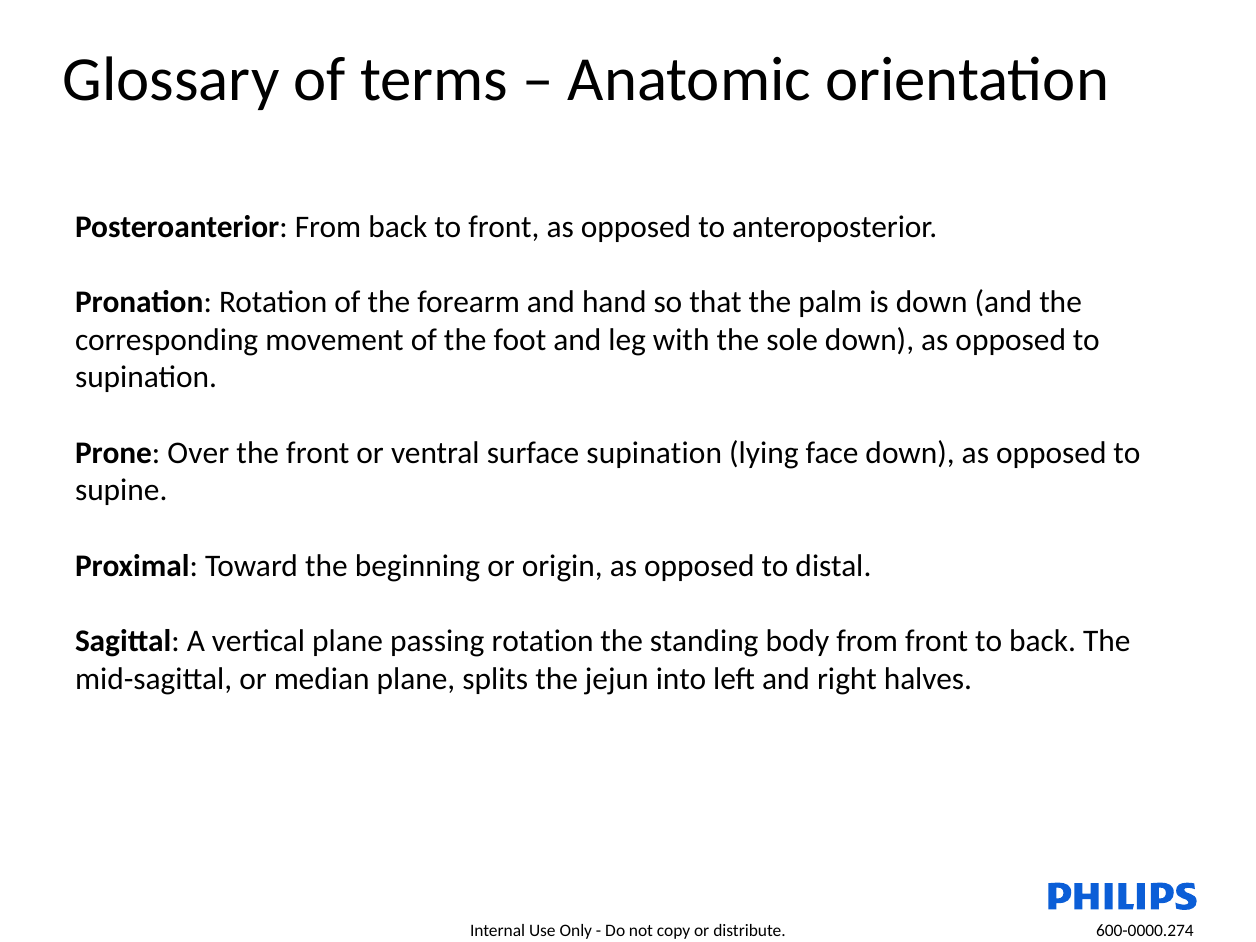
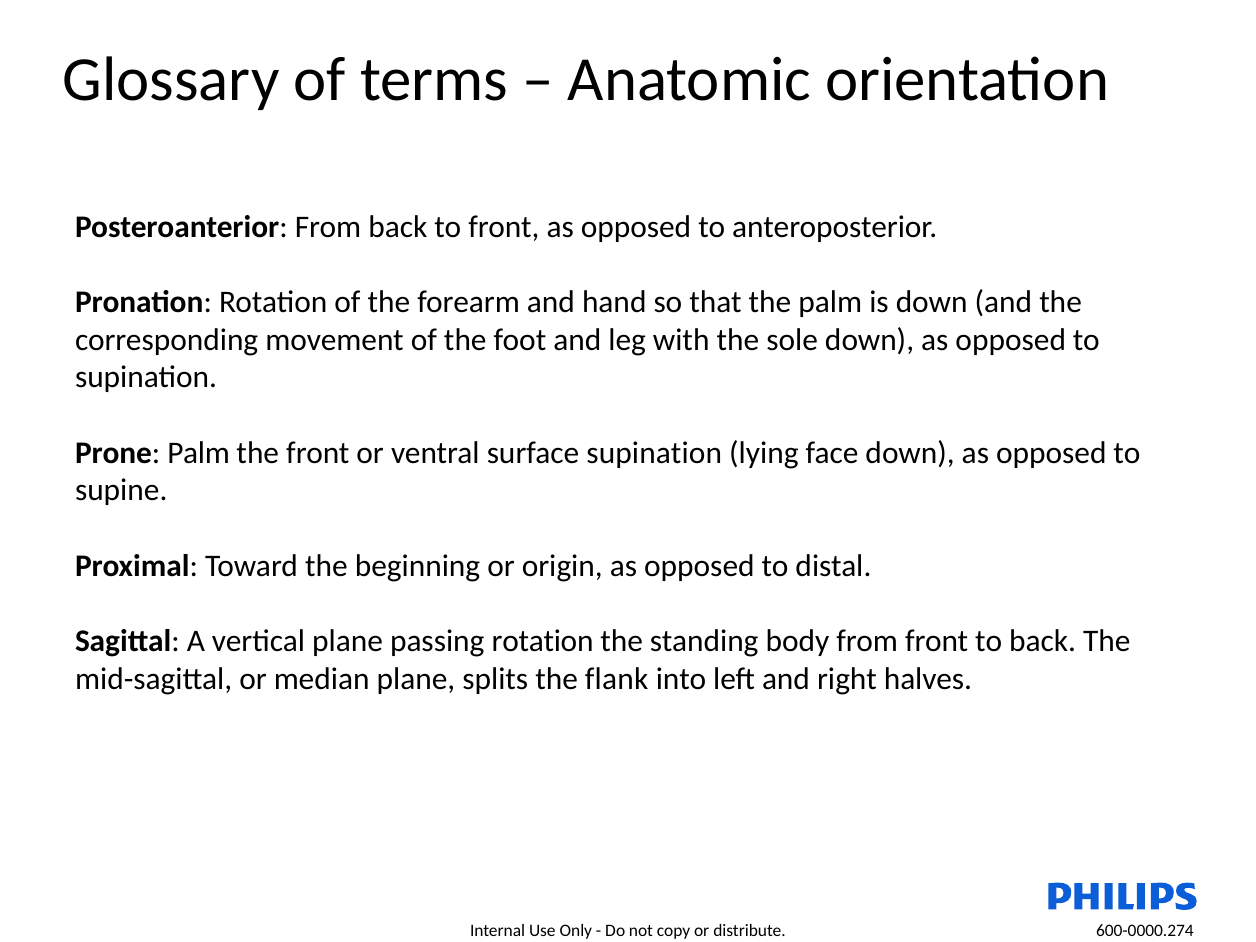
Prone Over: Over -> Palm
jejun: jejun -> flank
